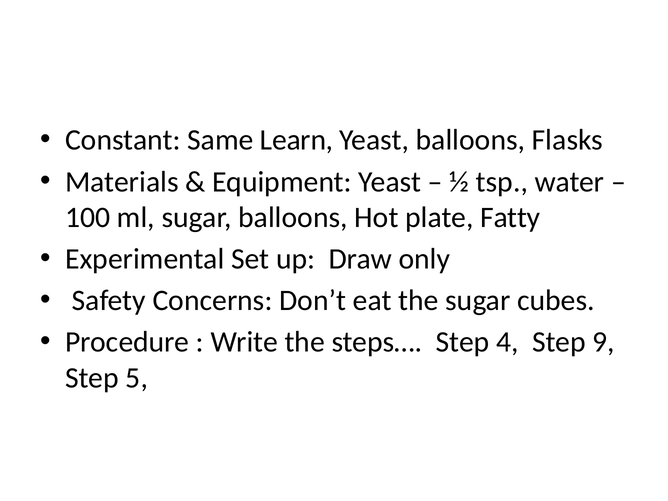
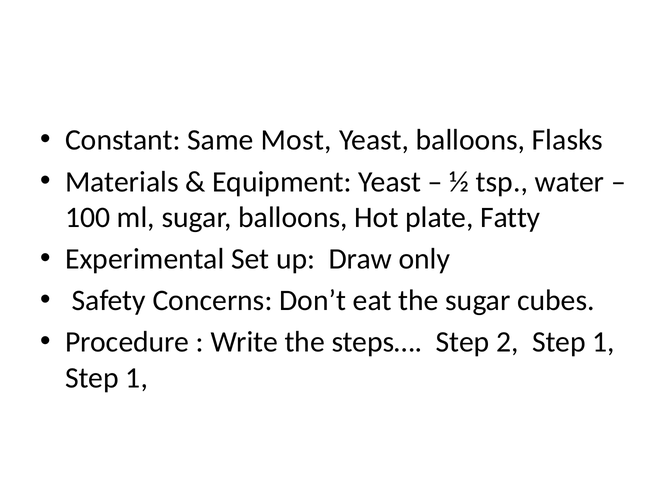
Learn: Learn -> Most
4: 4 -> 2
9 at (604, 342): 9 -> 1
5 at (137, 378): 5 -> 1
